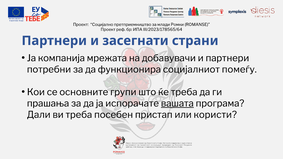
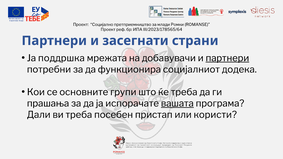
компанија: компанија -> поддршка
партнери at (227, 58) underline: none -> present
помеѓу: помеѓу -> додека
